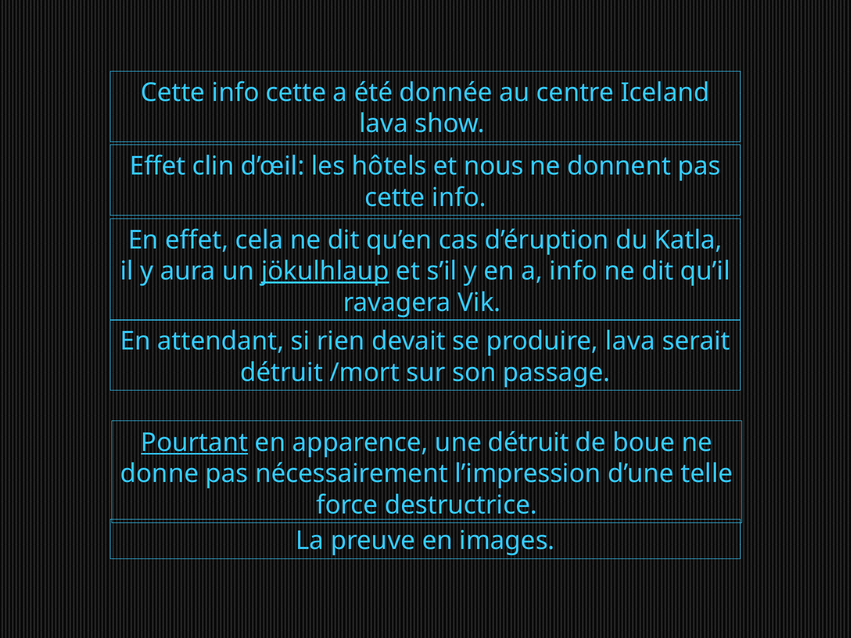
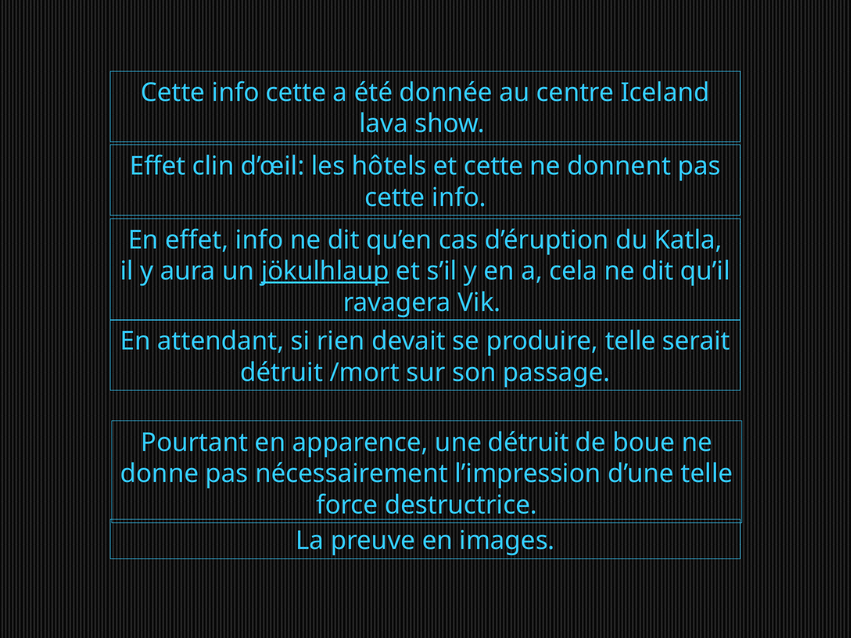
et nous: nous -> cette
effet cela: cela -> info
a info: info -> cela
produire lava: lava -> telle
Pourtant underline: present -> none
